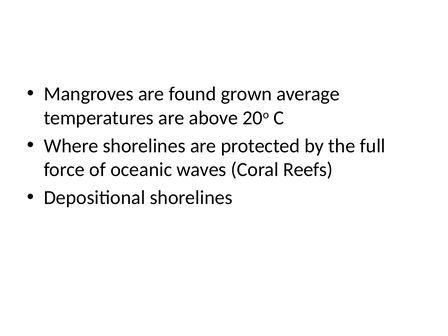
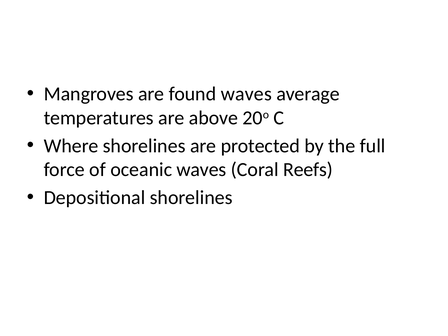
found grown: grown -> waves
